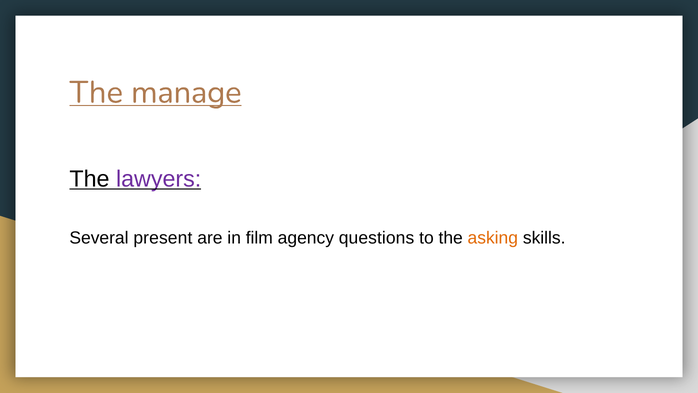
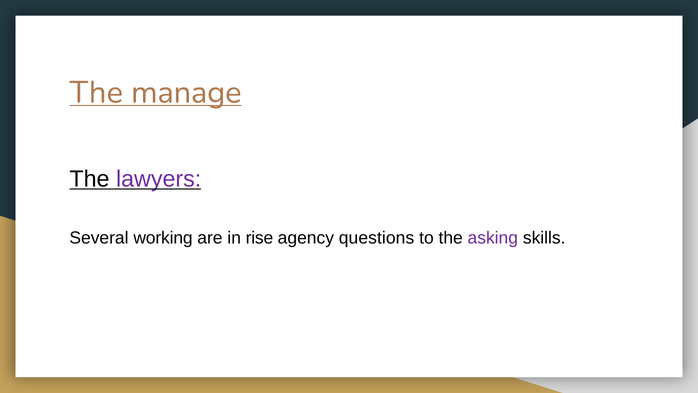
present: present -> working
film: film -> rise
asking colour: orange -> purple
